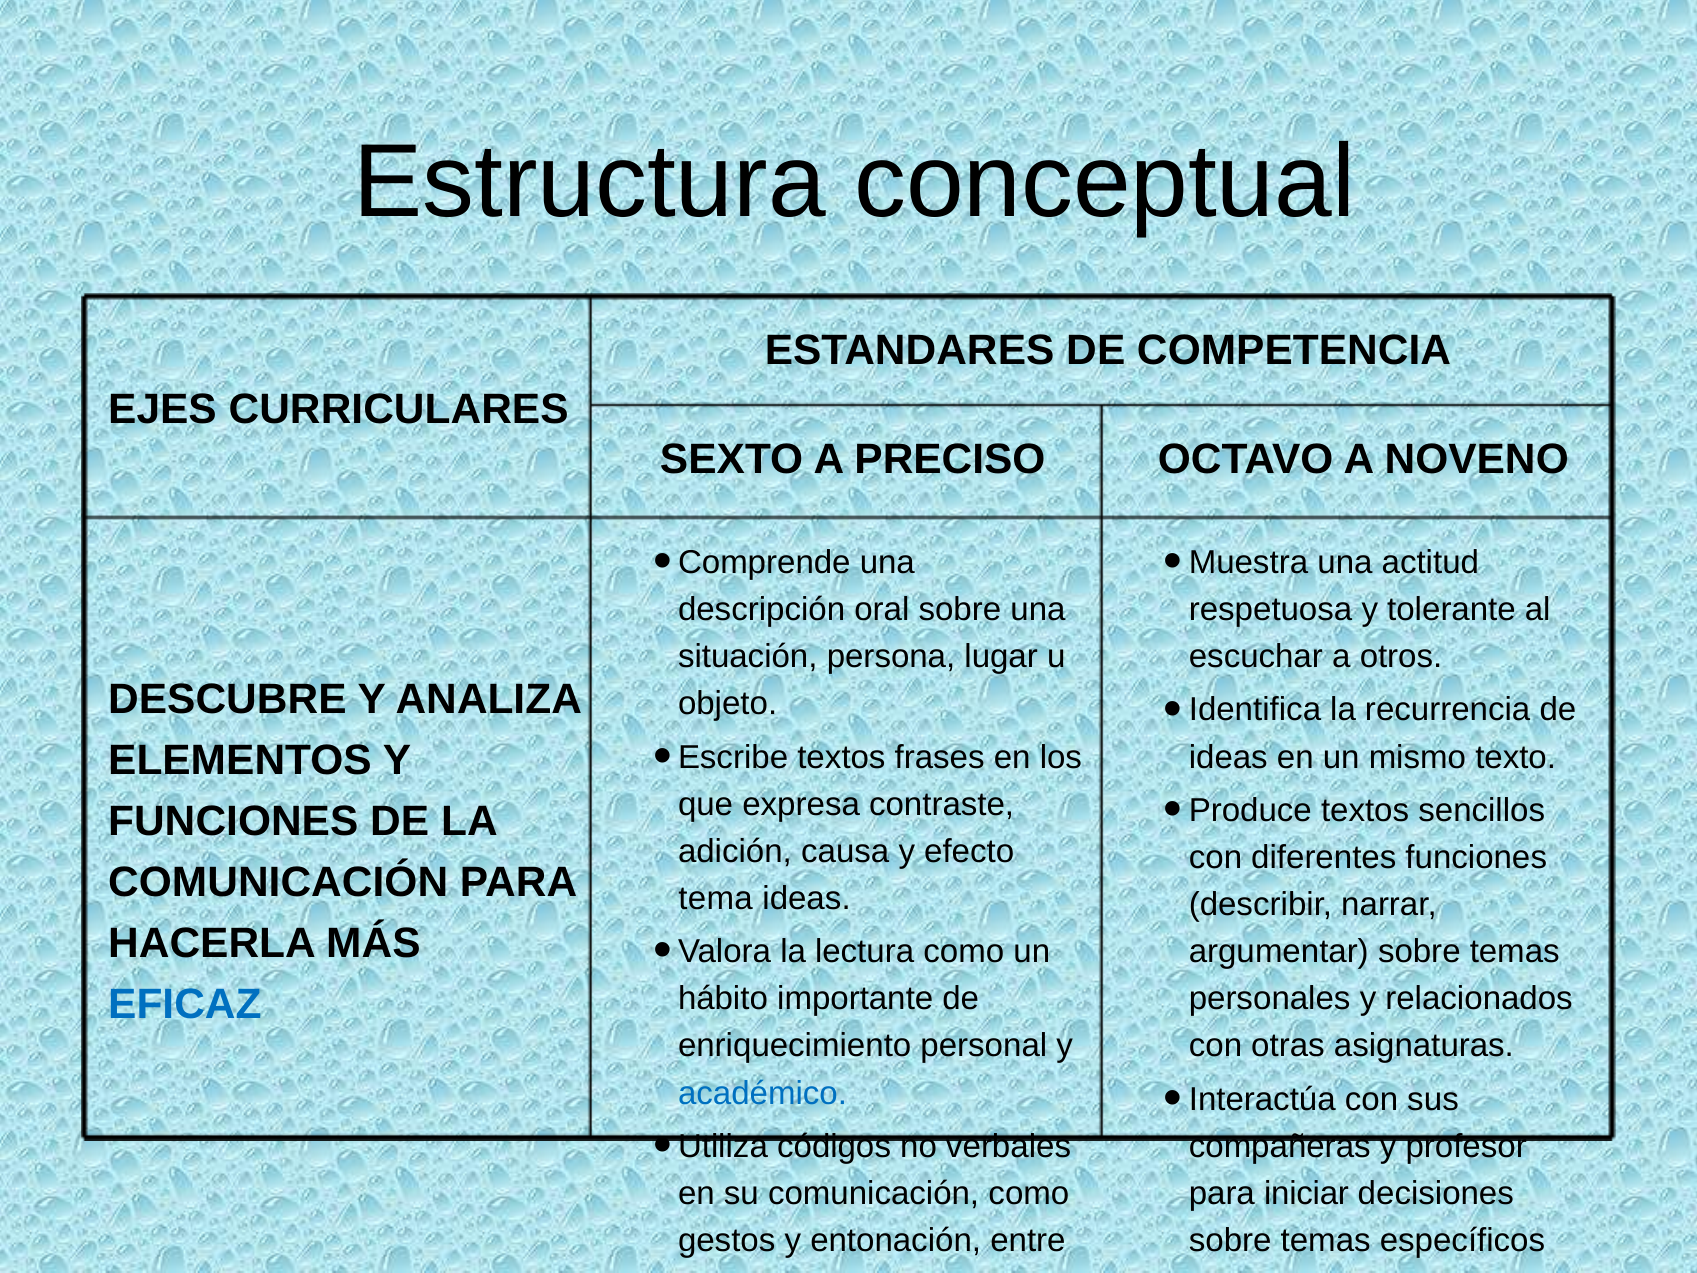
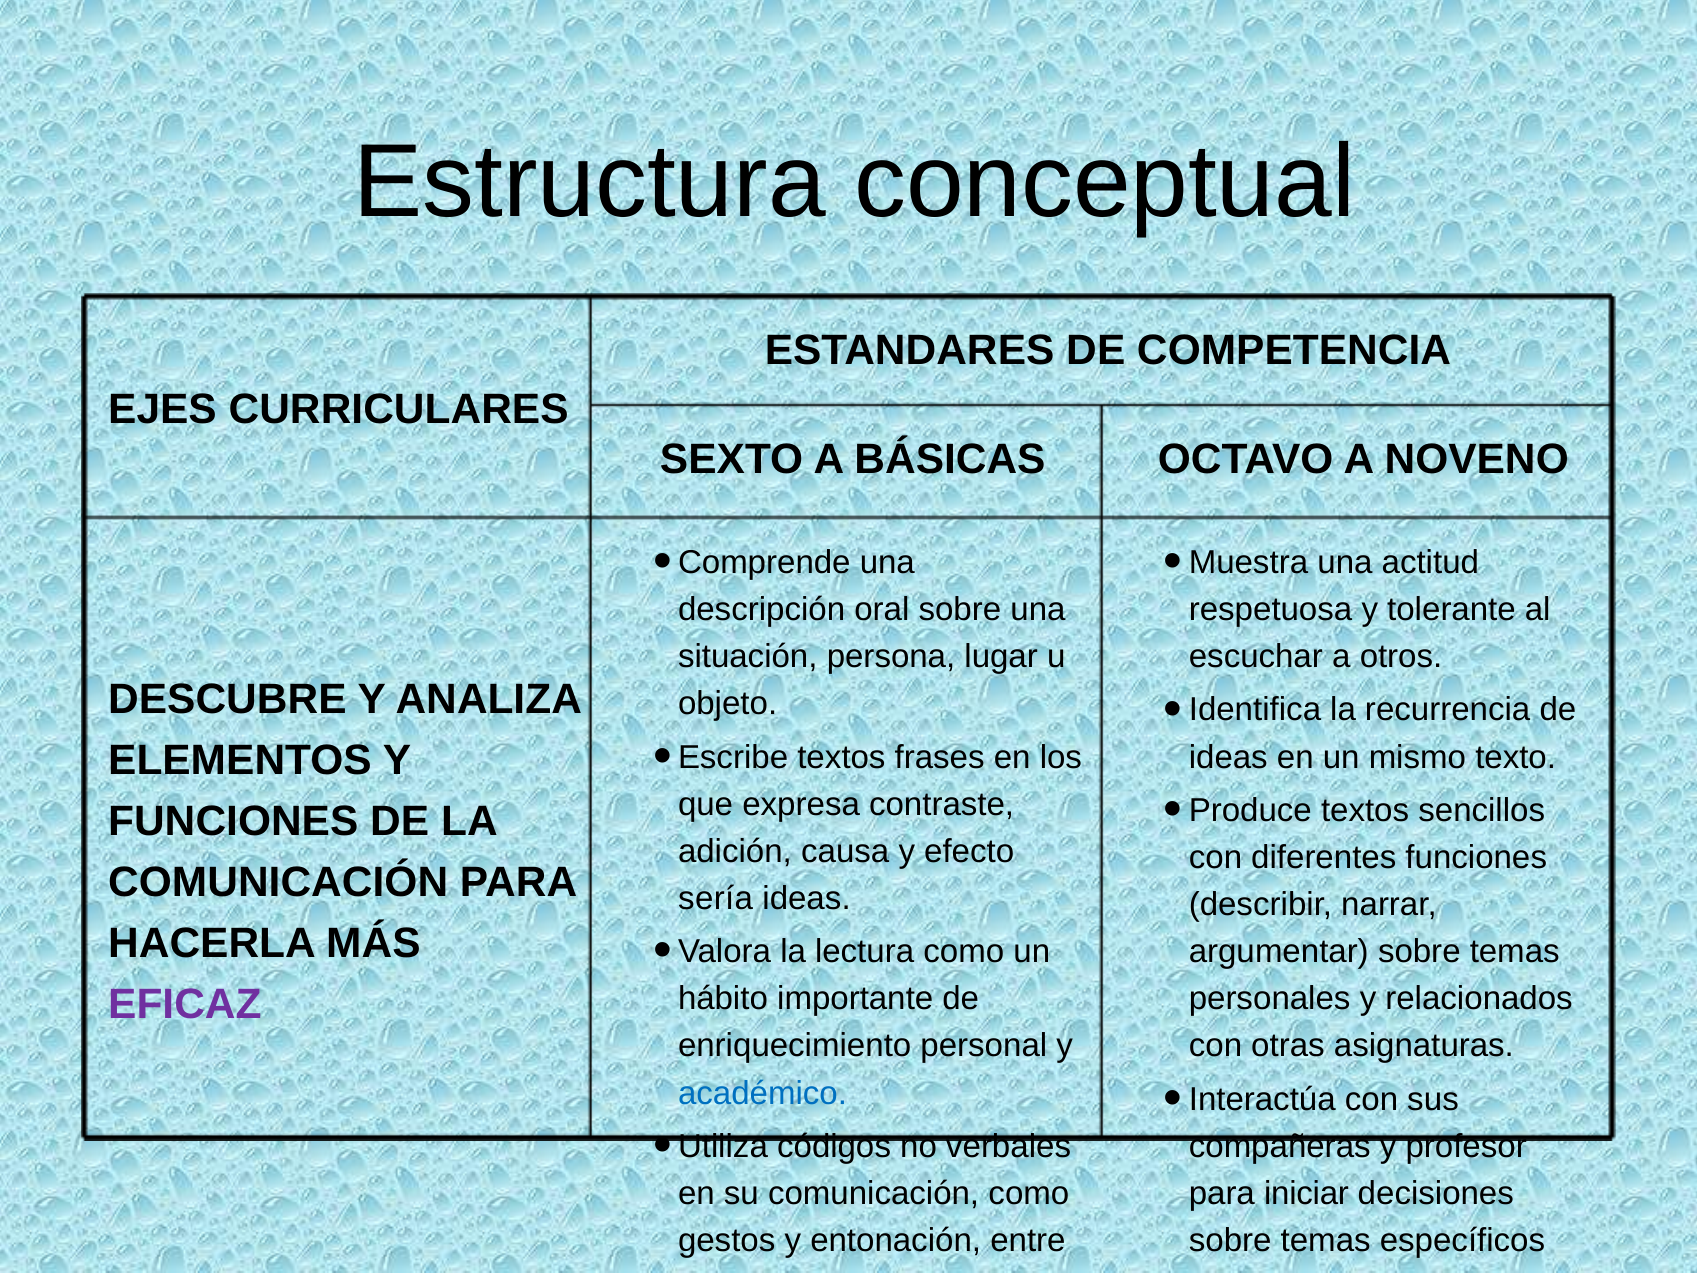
PRECISO: PRECISO -> BÁSICAS
tema: tema -> sería
EFICAZ colour: blue -> purple
